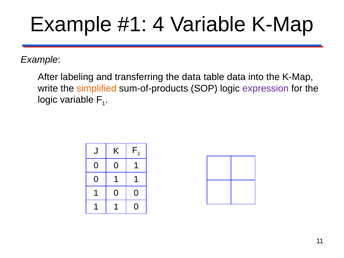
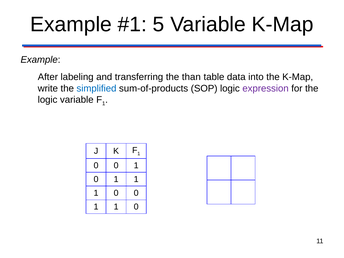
4: 4 -> 5
the data: data -> than
simplified colour: orange -> blue
